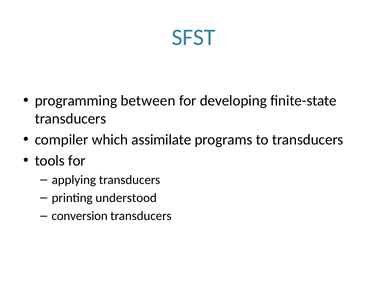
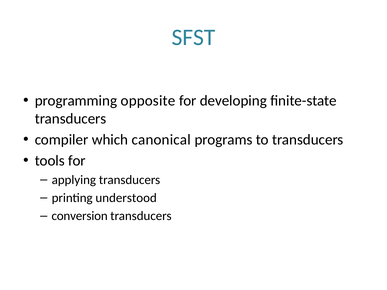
between: between -> opposite
assimilate: assimilate -> canonical
